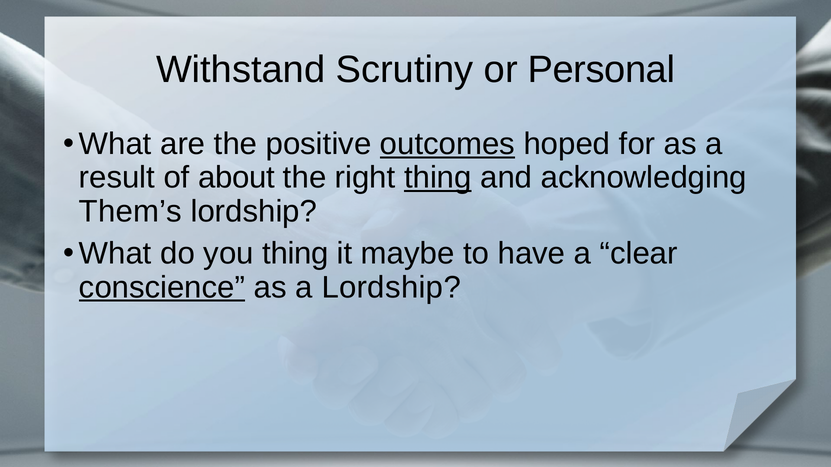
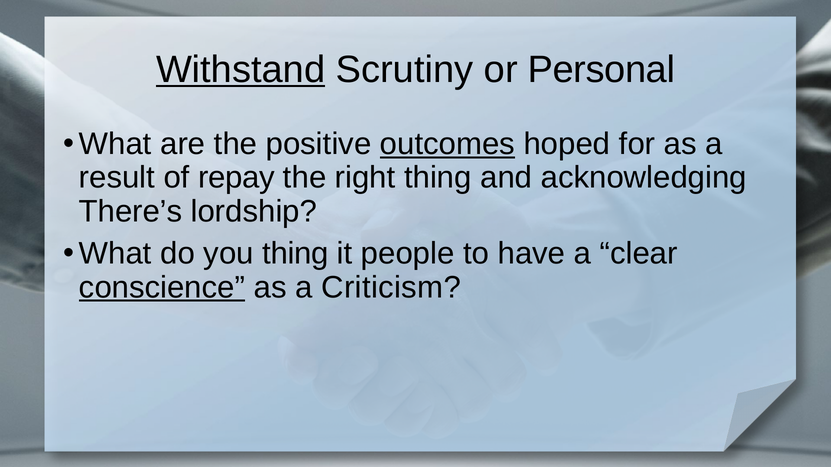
Withstand underline: none -> present
about: about -> repay
thing at (438, 178) underline: present -> none
Them’s: Them’s -> There’s
maybe: maybe -> people
a Lordship: Lordship -> Criticism
